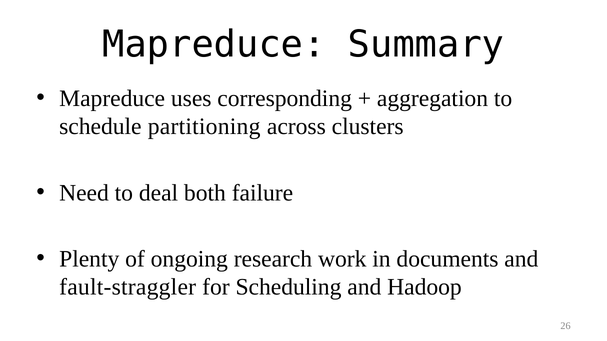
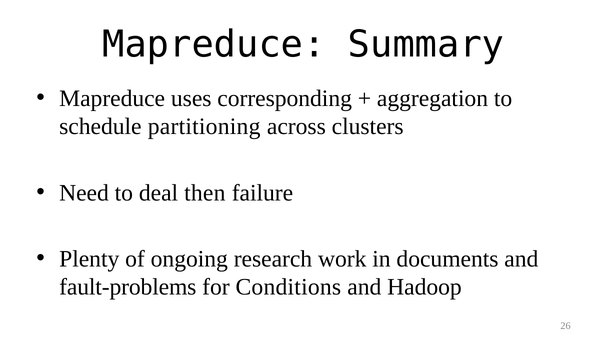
both: both -> then
fault-straggler: fault-straggler -> fault-problems
Scheduling: Scheduling -> Conditions
